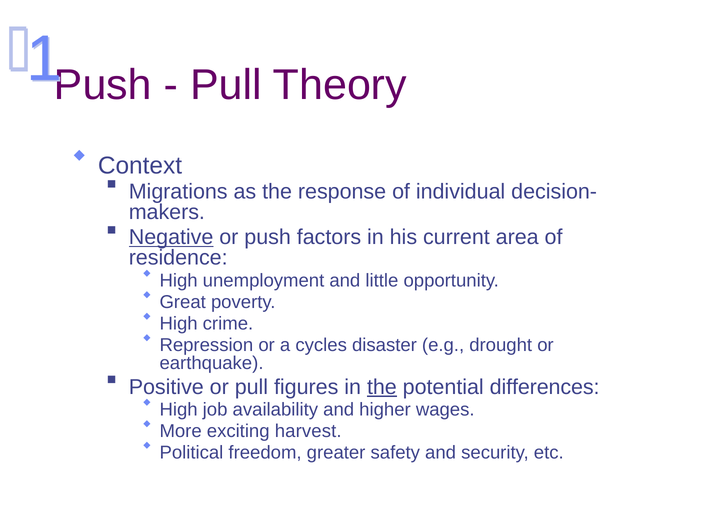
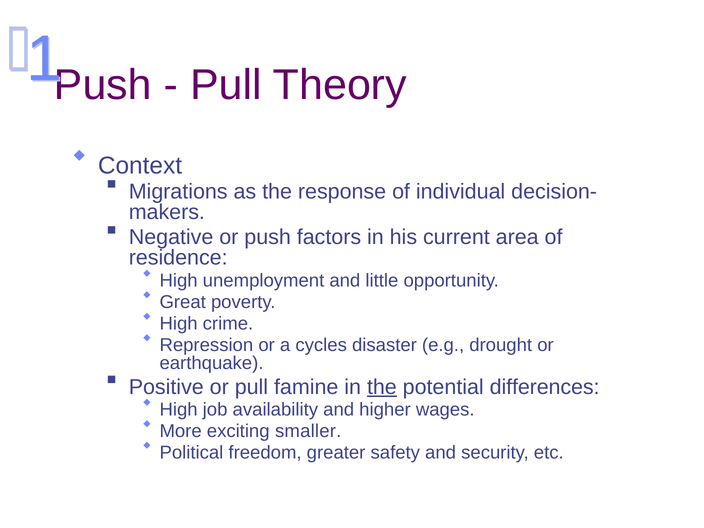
Negative underline: present -> none
figures: figures -> famine
harvest: harvest -> smaller
